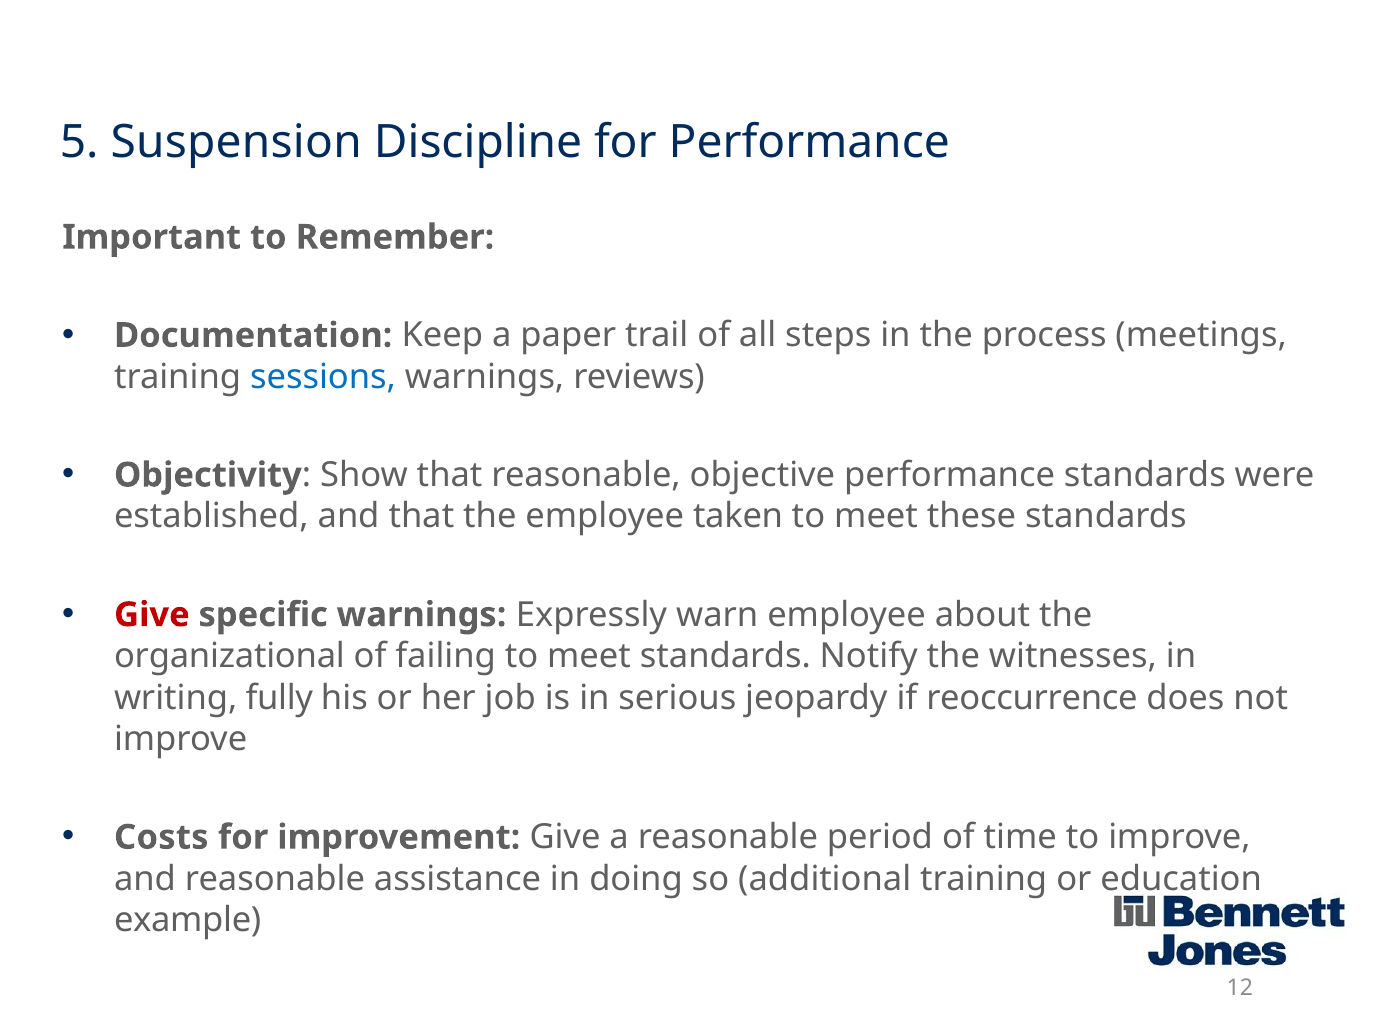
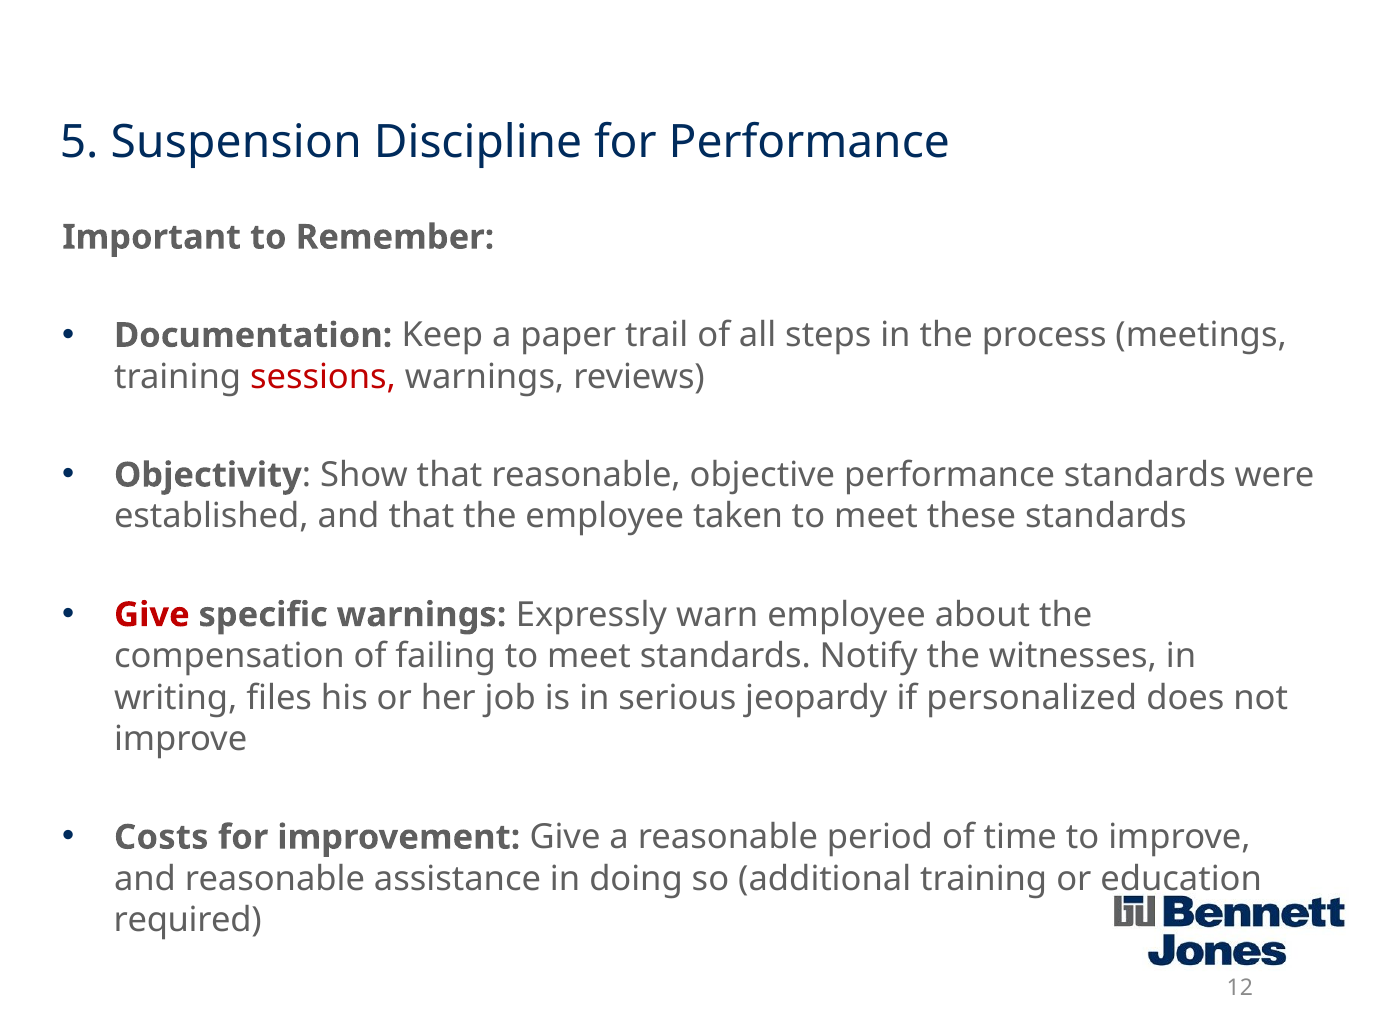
sessions colour: blue -> red
organizational: organizational -> compensation
fully: fully -> files
reoccurrence: reoccurrence -> personalized
example: example -> required
